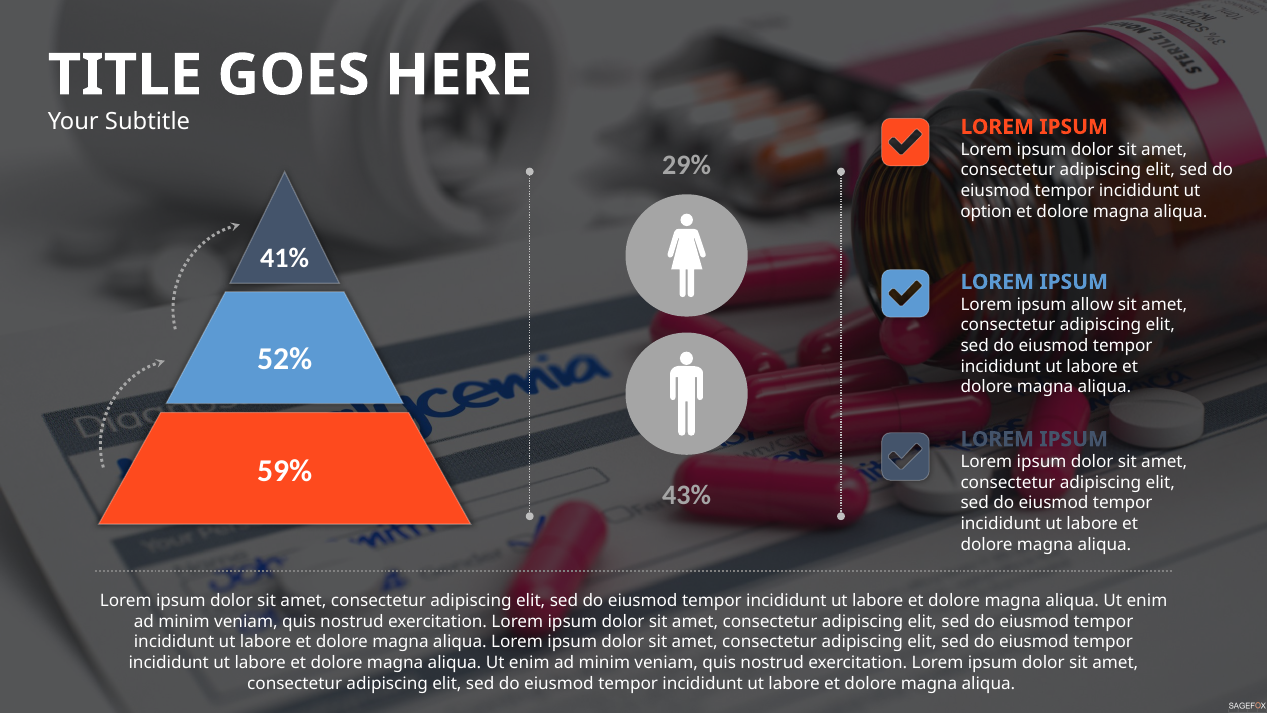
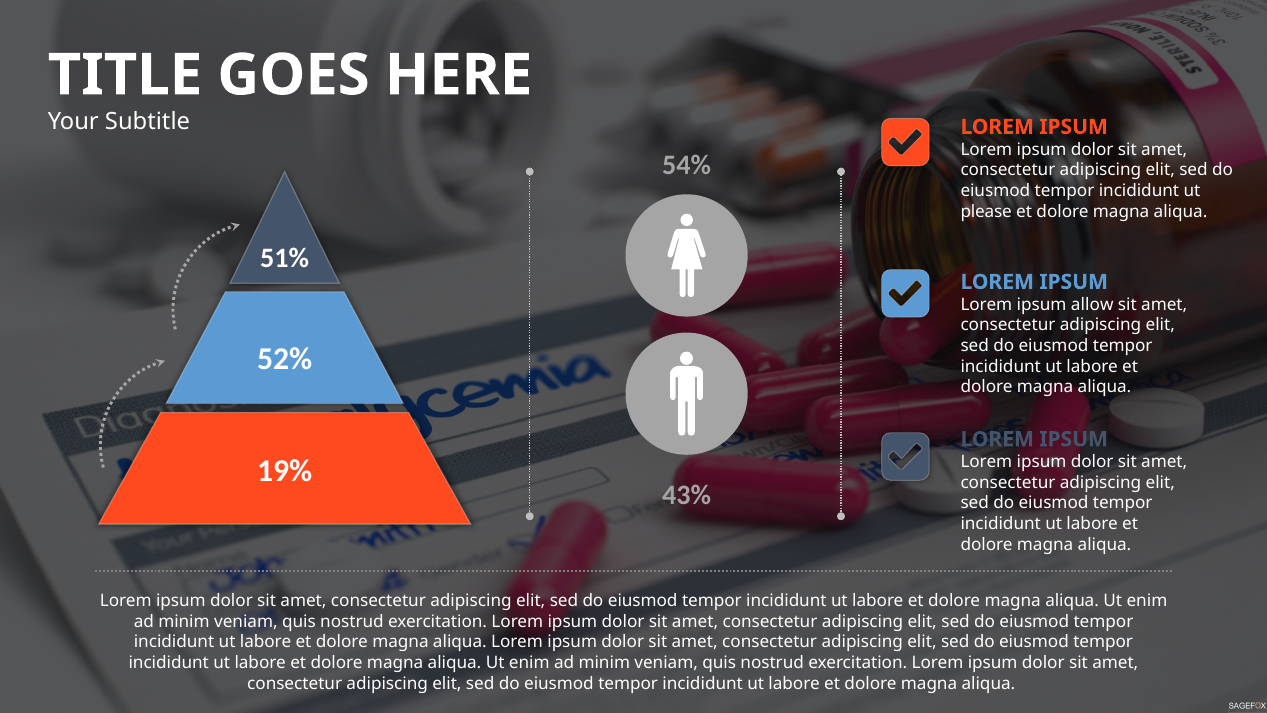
29%: 29% -> 54%
option: option -> please
41%: 41% -> 51%
59%: 59% -> 19%
